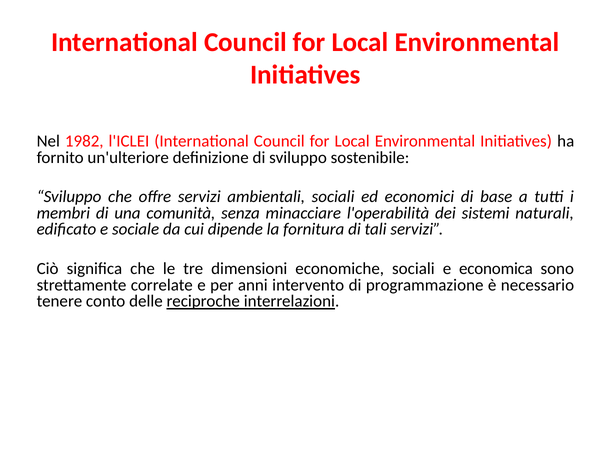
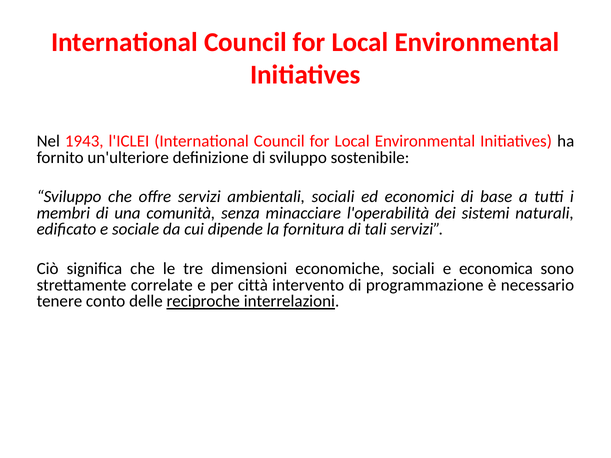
1982: 1982 -> 1943
anni: anni -> città
